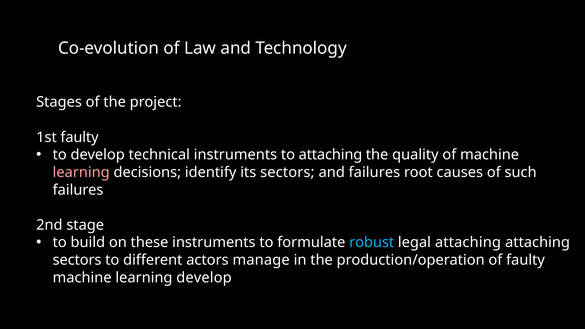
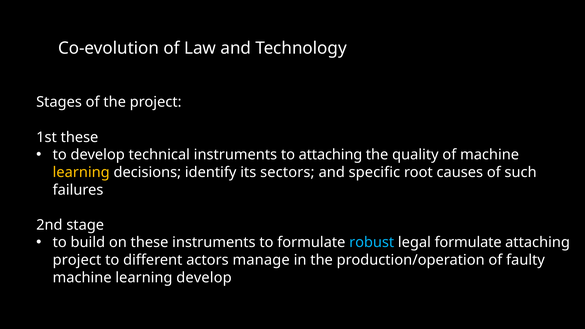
1st faulty: faulty -> these
learning at (81, 172) colour: pink -> yellow
and failures: failures -> specific
legal attaching: attaching -> formulate
sectors at (77, 260): sectors -> project
